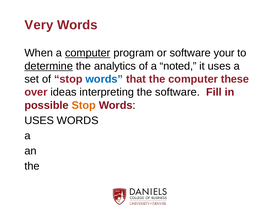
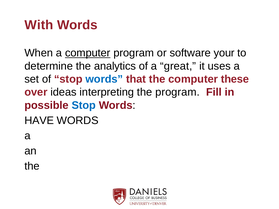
Very: Very -> With
determine underline: present -> none
noted: noted -> great
the software: software -> program
Stop at (84, 105) colour: orange -> blue
USES at (39, 121): USES -> HAVE
